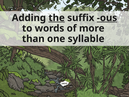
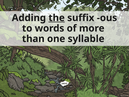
ous underline: present -> none
